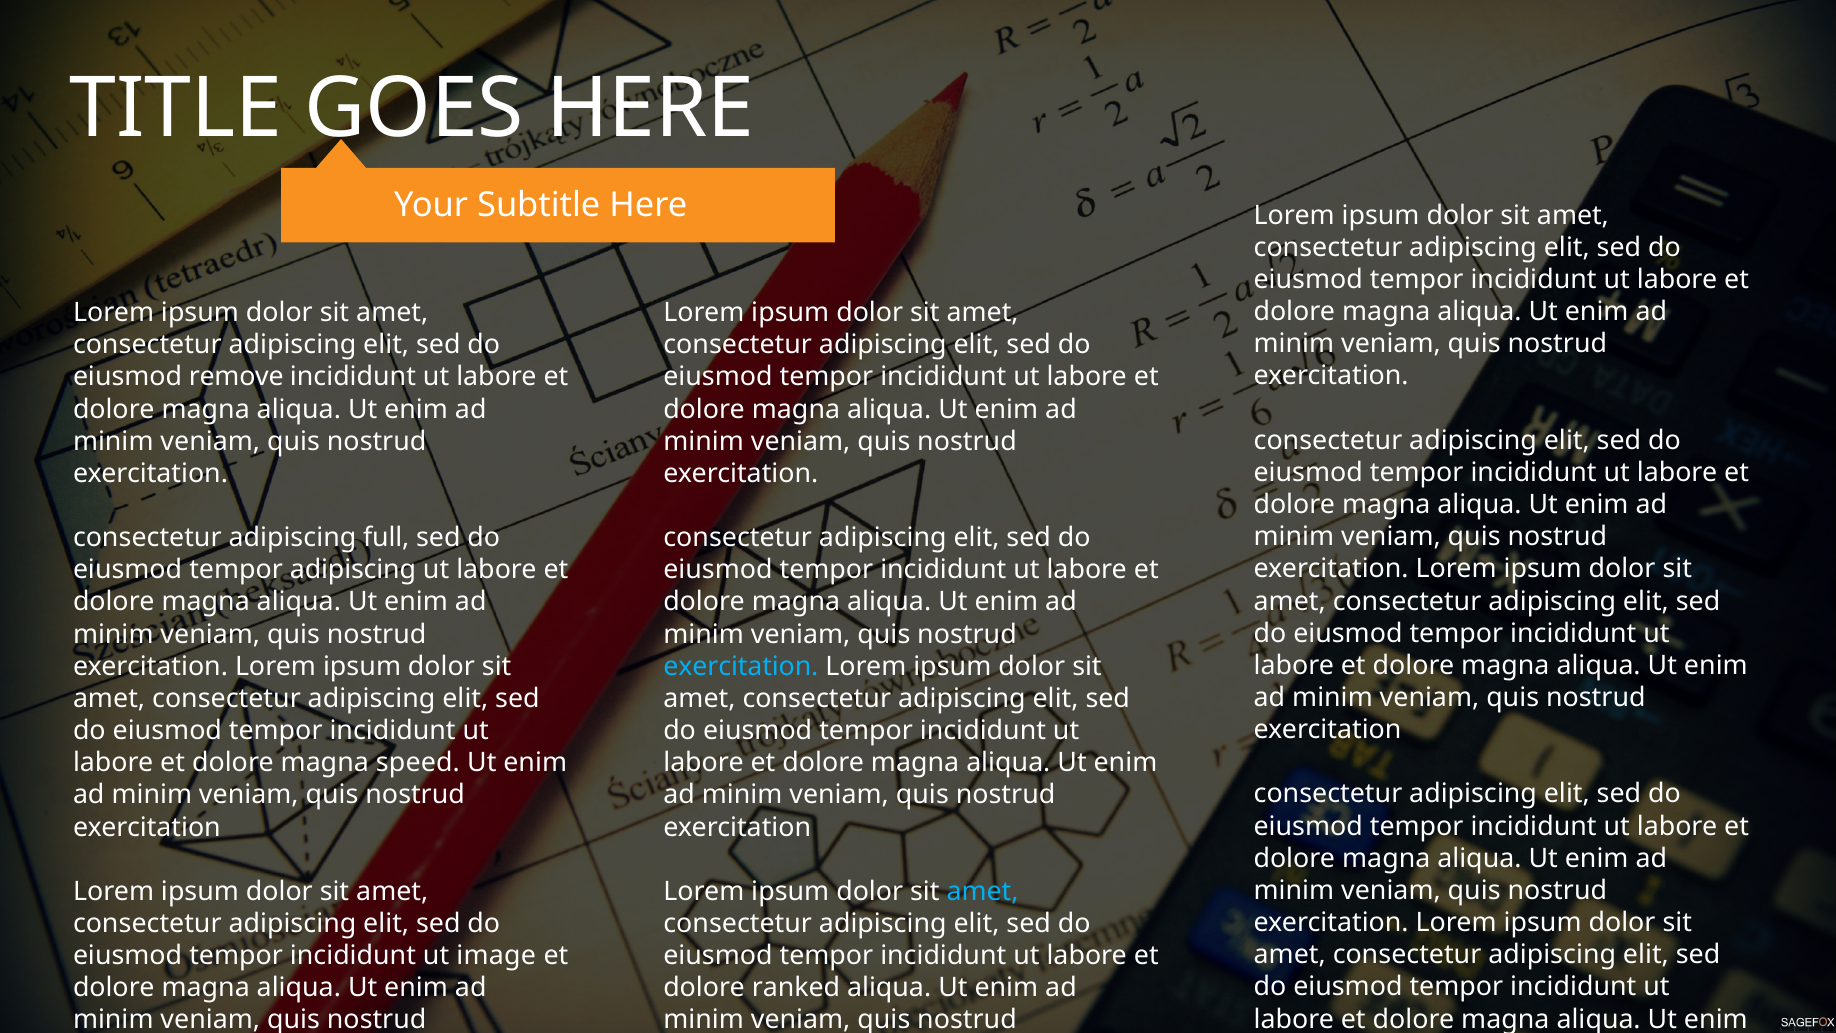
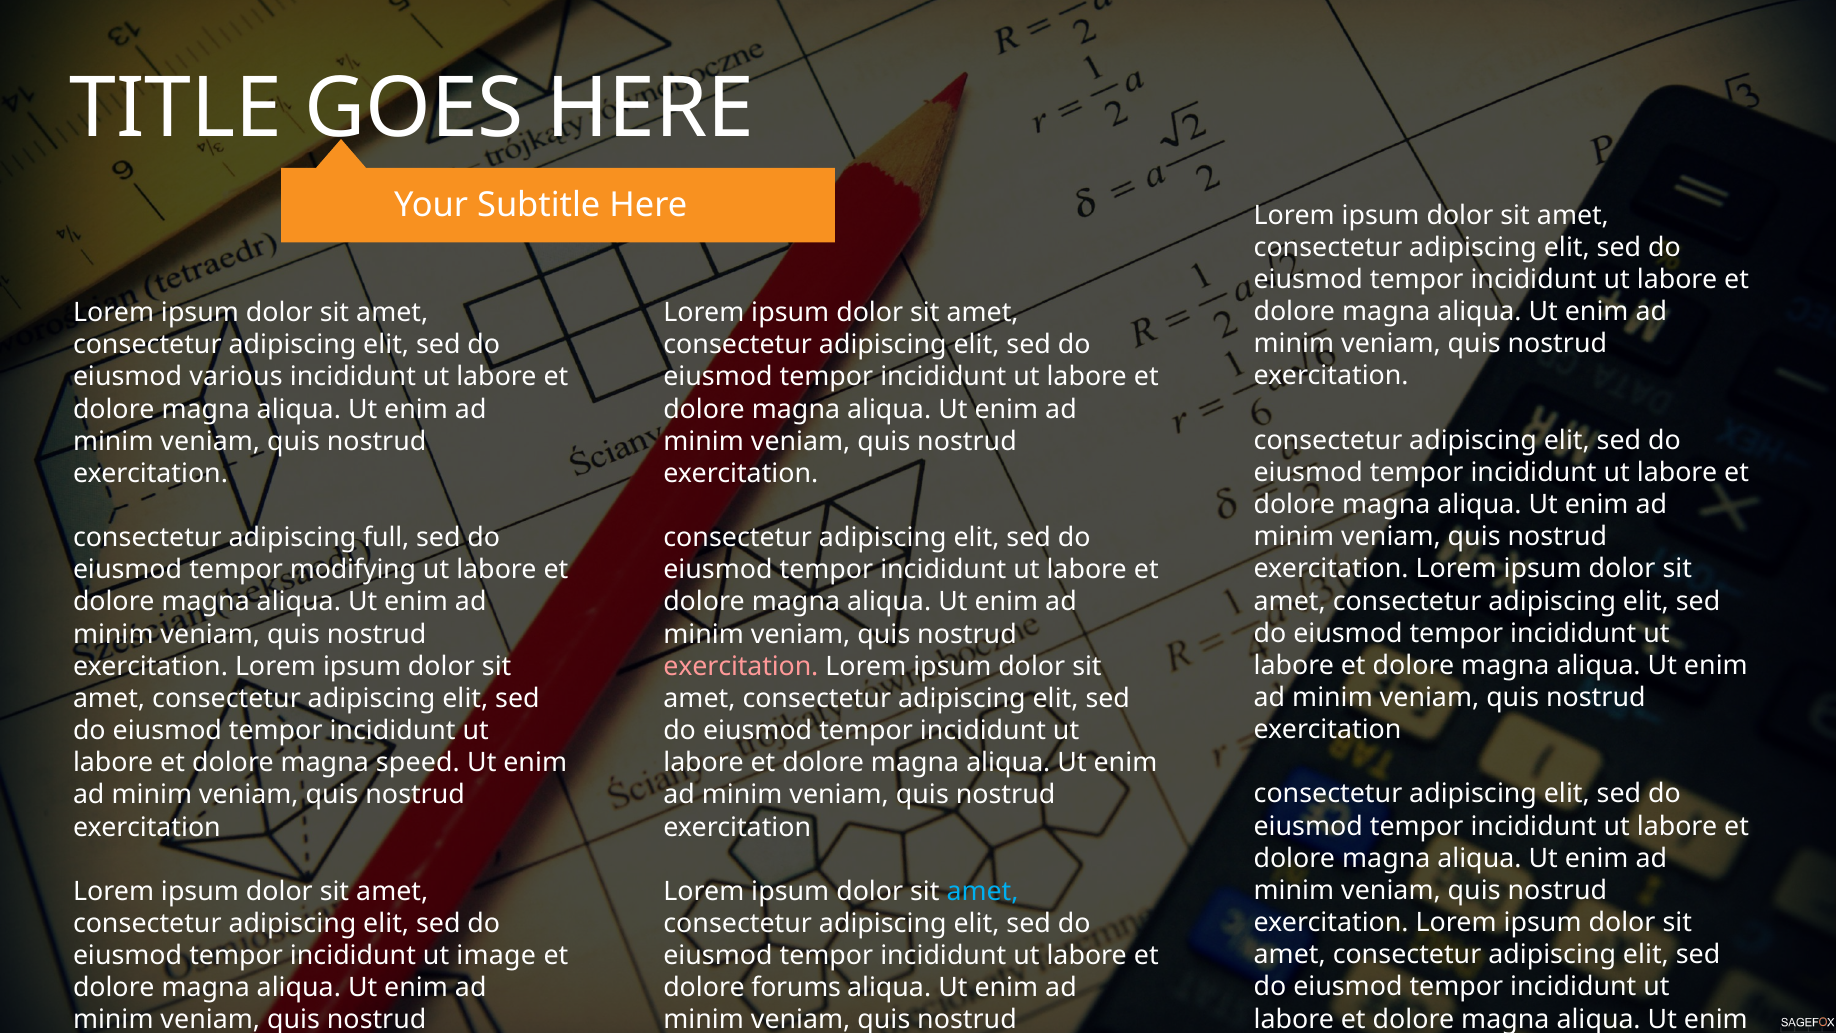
remove: remove -> various
tempor adipiscing: adipiscing -> modifying
exercitation at (741, 666) colour: light blue -> pink
ranked: ranked -> forums
